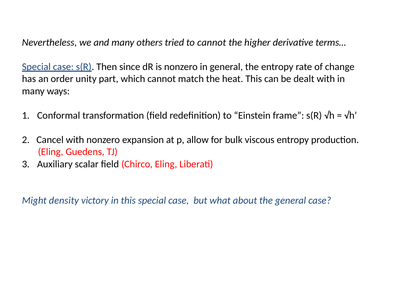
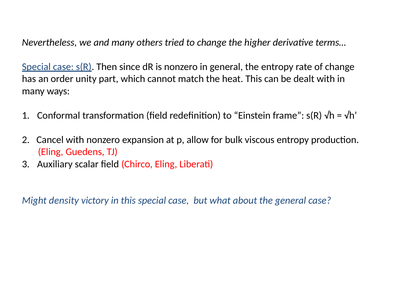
to cannot: cannot -> change
